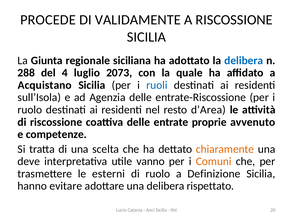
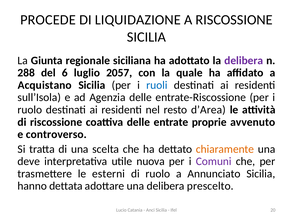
VALIDAMENTE: VALIDAMENTE -> LIQUIDAZIONE
delibera at (244, 60) colour: blue -> purple
4: 4 -> 6
2073: 2073 -> 2057
competenze: competenze -> controverso
vanno: vanno -> nuova
Comuni colour: orange -> purple
Definizione: Definizione -> Annunciato
evitare: evitare -> dettata
rispettato: rispettato -> prescelto
